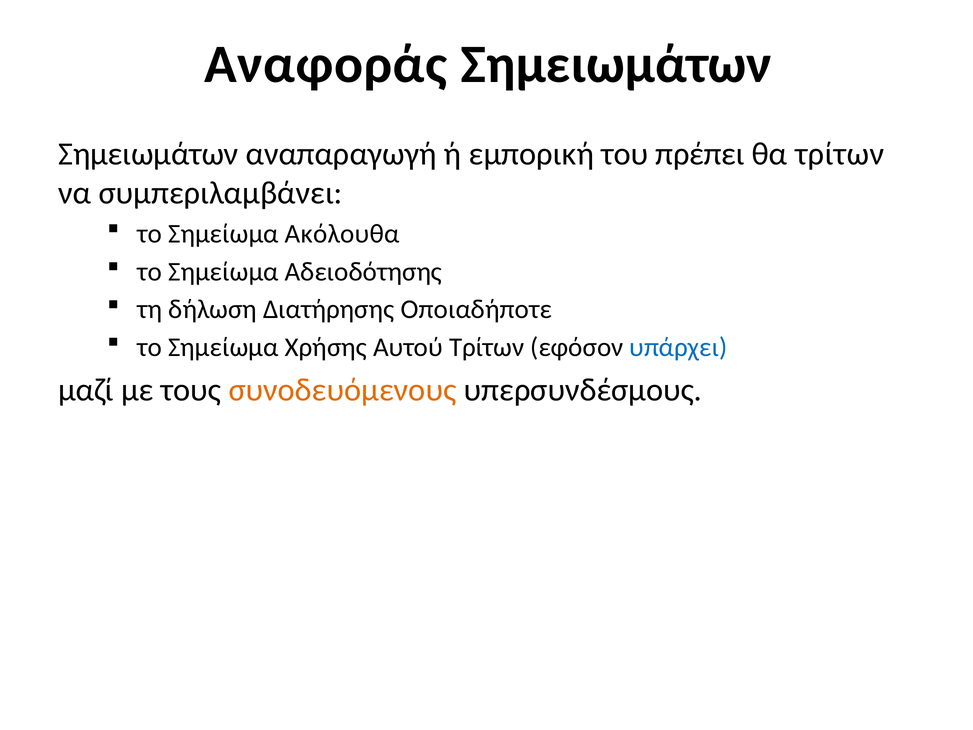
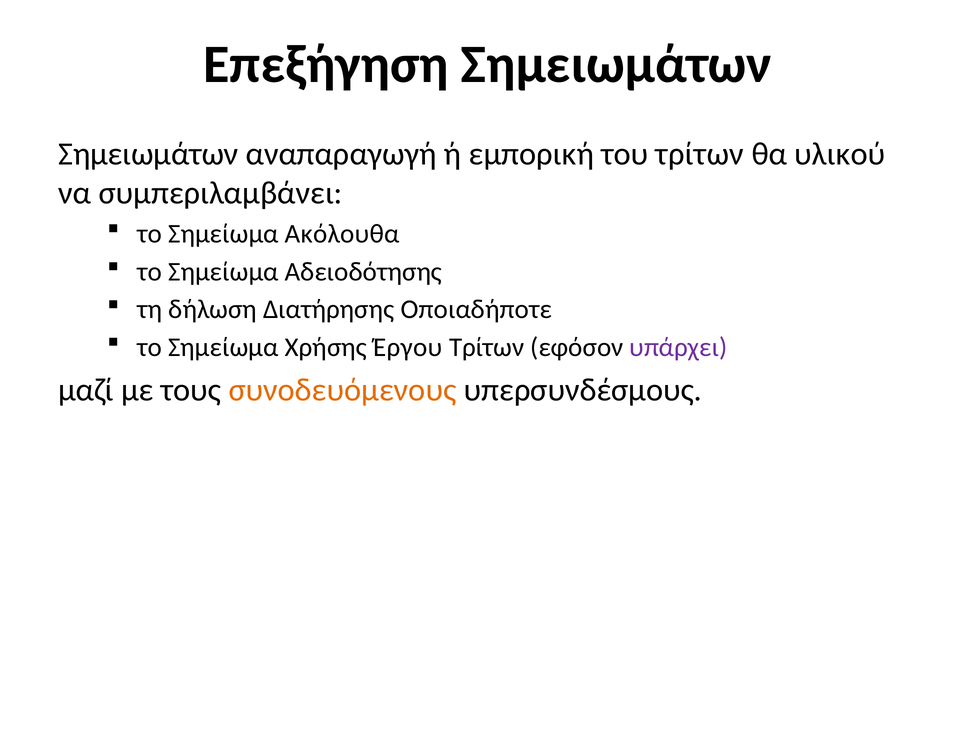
Αναφοράς: Αναφοράς -> Επεξήγηση
του πρέπει: πρέπει -> τρίτων
θα τρίτων: τρίτων -> υλικού
Αυτού: Αυτού -> Έργου
υπάρχει colour: blue -> purple
